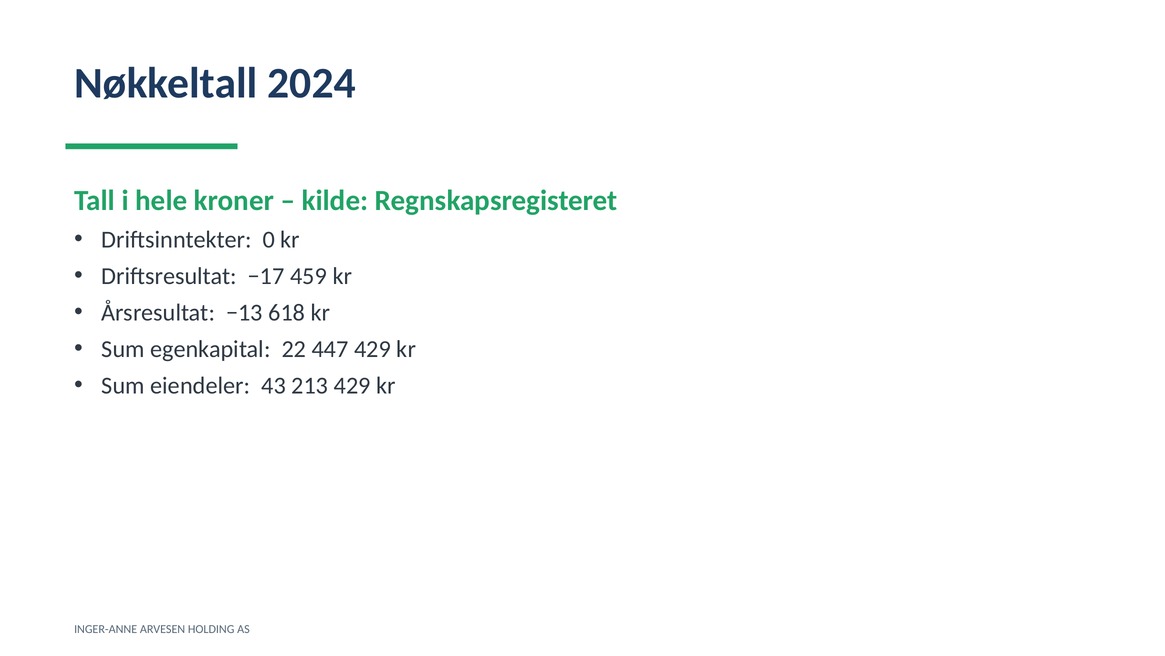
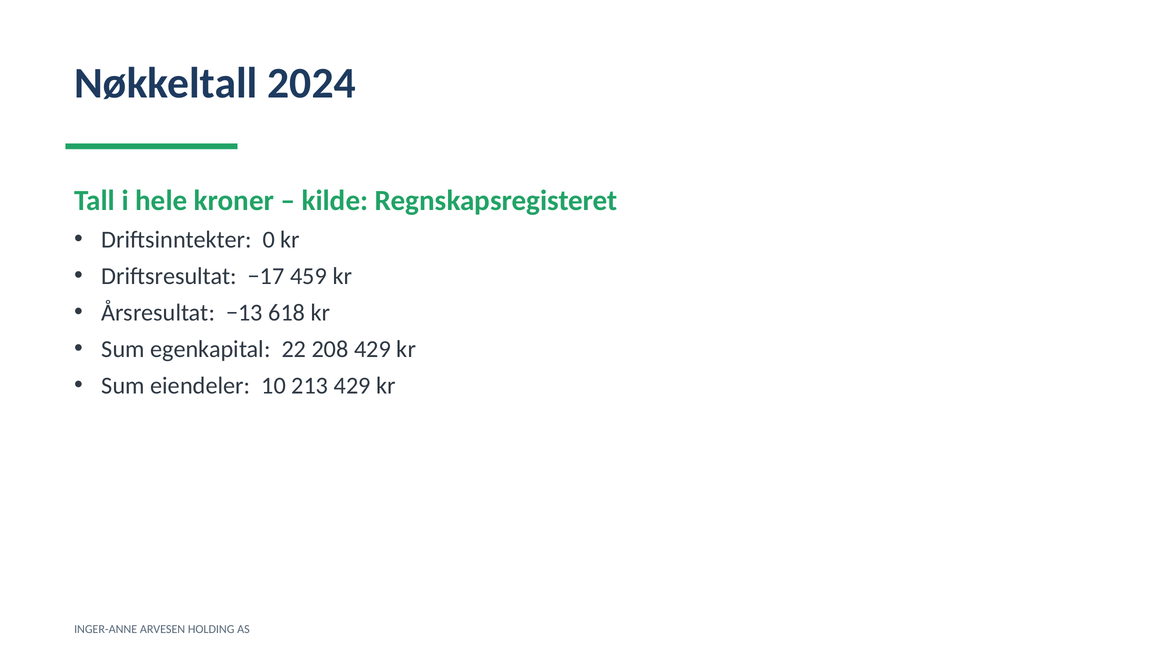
447: 447 -> 208
43: 43 -> 10
